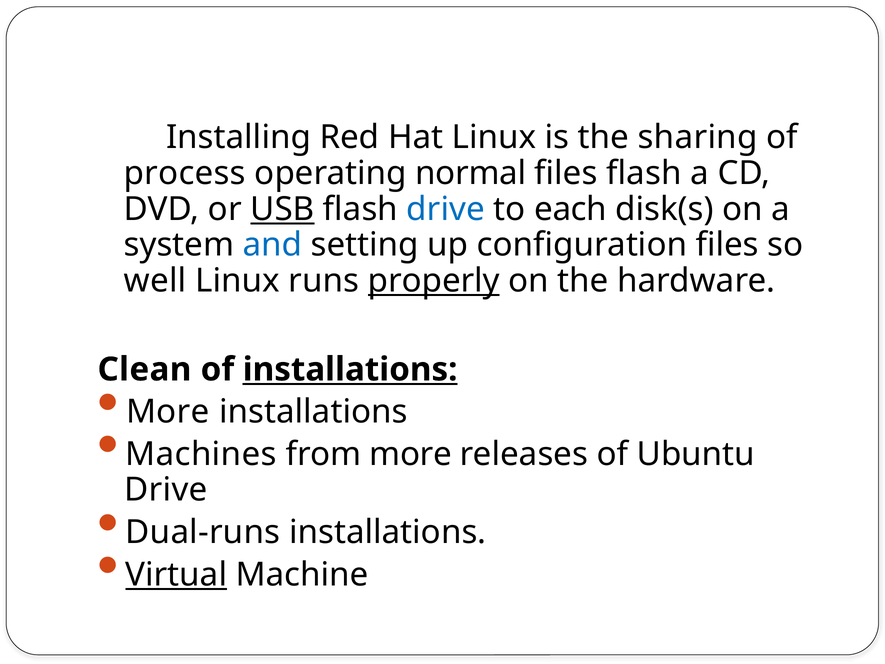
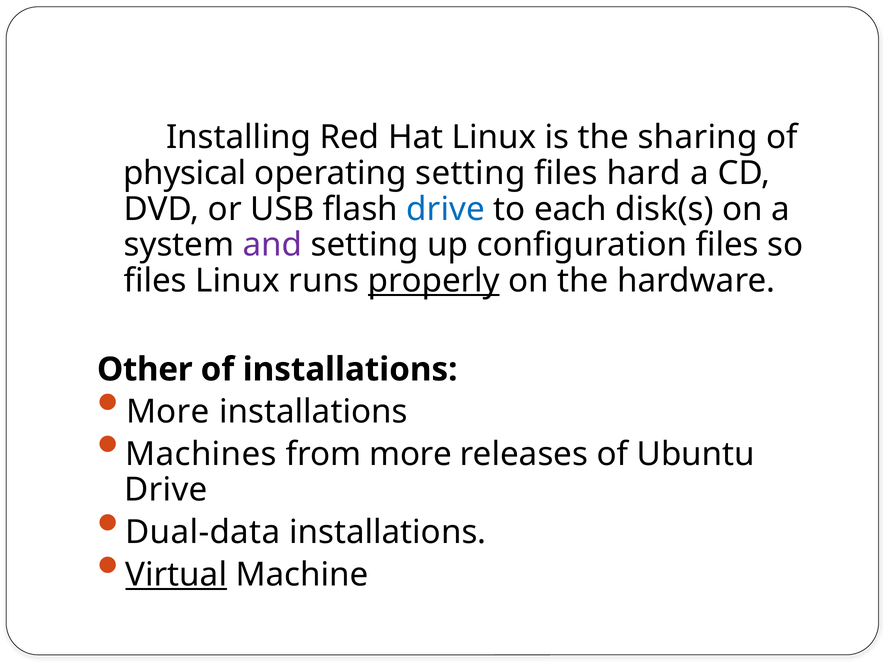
process: process -> physical
operating normal: normal -> setting
files flash: flash -> hard
USB underline: present -> none
and colour: blue -> purple
well at (155, 281): well -> files
Clean: Clean -> Other
installations at (350, 369) underline: present -> none
Dual-runs: Dual-runs -> Dual-data
